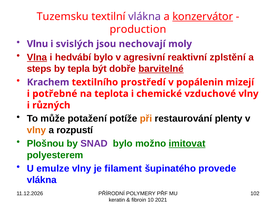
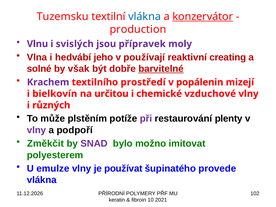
vlákna at (145, 17) colour: purple -> blue
nechovají: nechovají -> přípravek
Vlna underline: present -> none
hedvábí bylo: bylo -> jeho
agresivní: agresivní -> používají
zplstění: zplstění -> creating
steps: steps -> solné
tepla: tepla -> však
potřebné: potřebné -> bielkovín
teplota: teplota -> určitou
potažení: potažení -> plstěním
při colour: orange -> purple
vlny at (36, 130) colour: orange -> purple
rozpustí: rozpustí -> podpoří
Plošnou: Plošnou -> Změkčit
imitovat underline: present -> none
filament: filament -> používat
